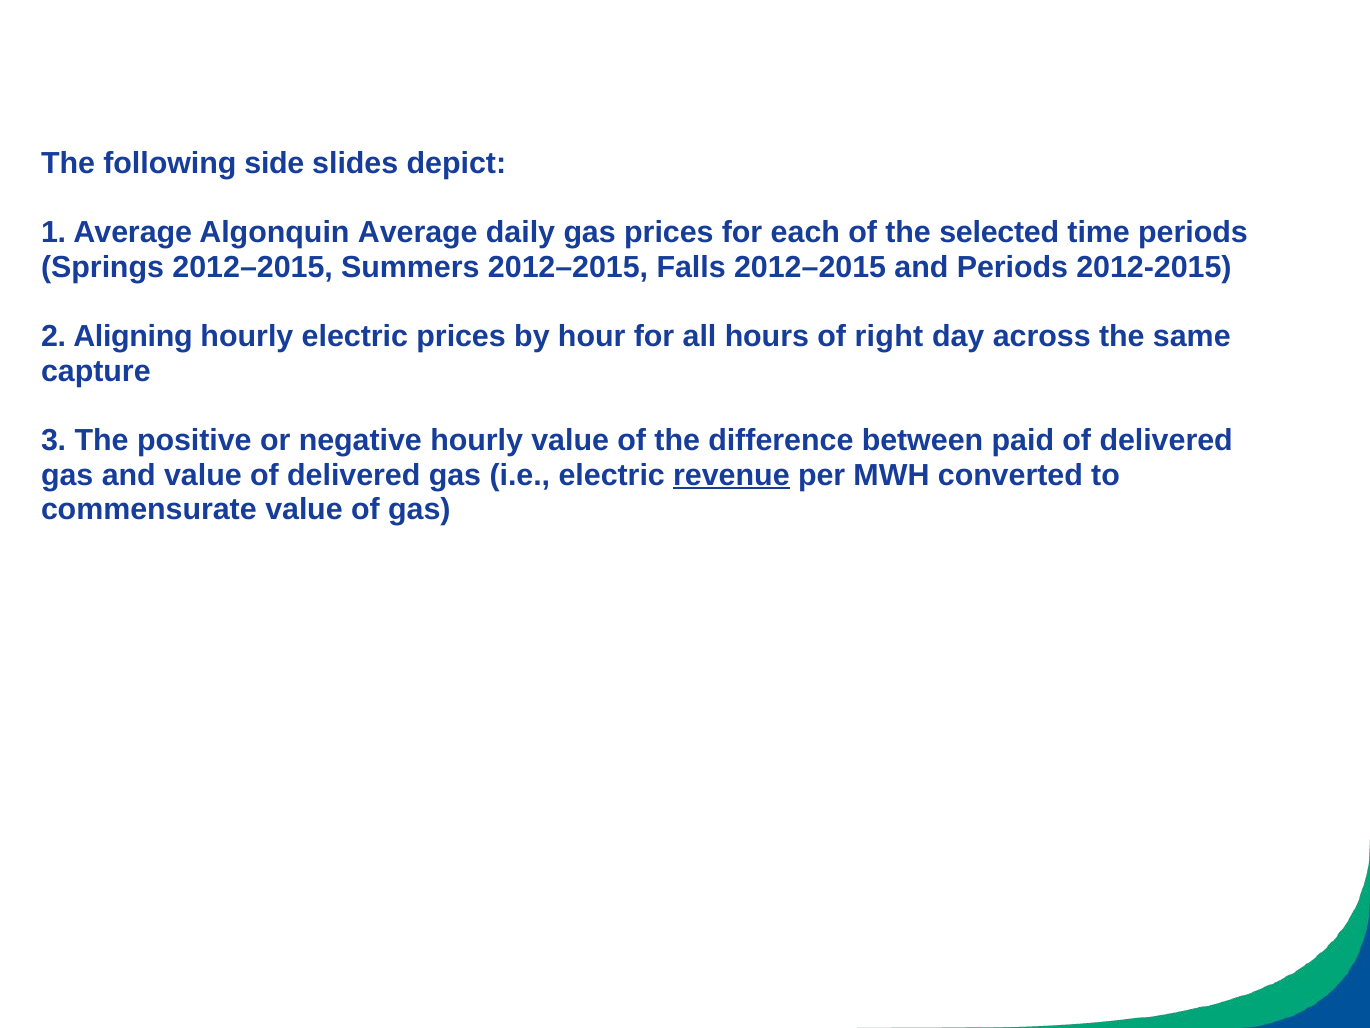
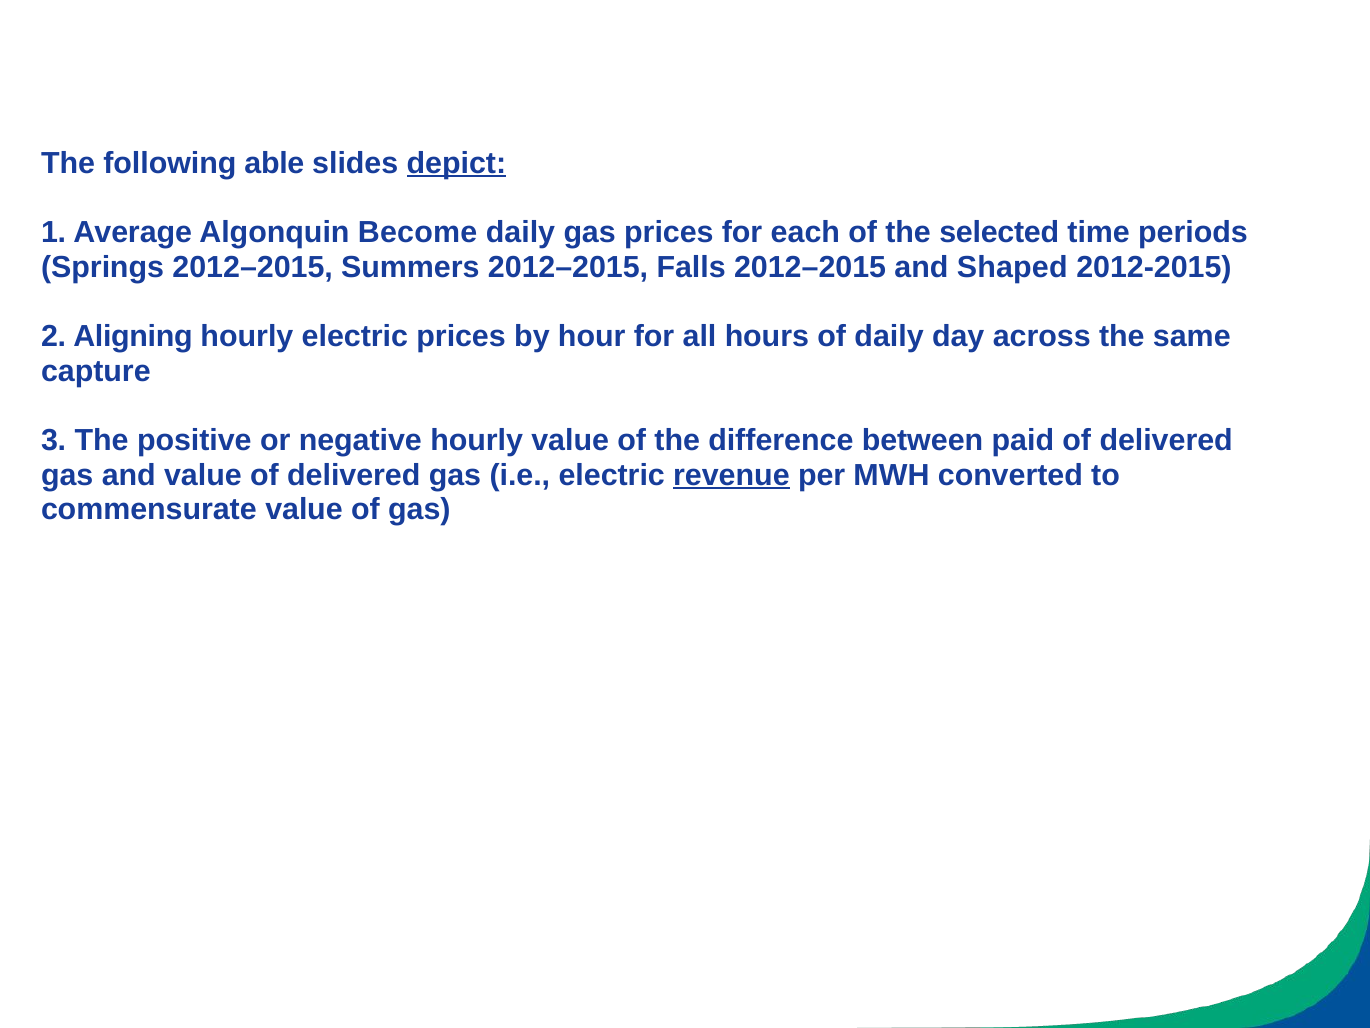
side: side -> able
depict underline: none -> present
Algonquin Average: Average -> Become
and Periods: Periods -> Shaped
of right: right -> daily
